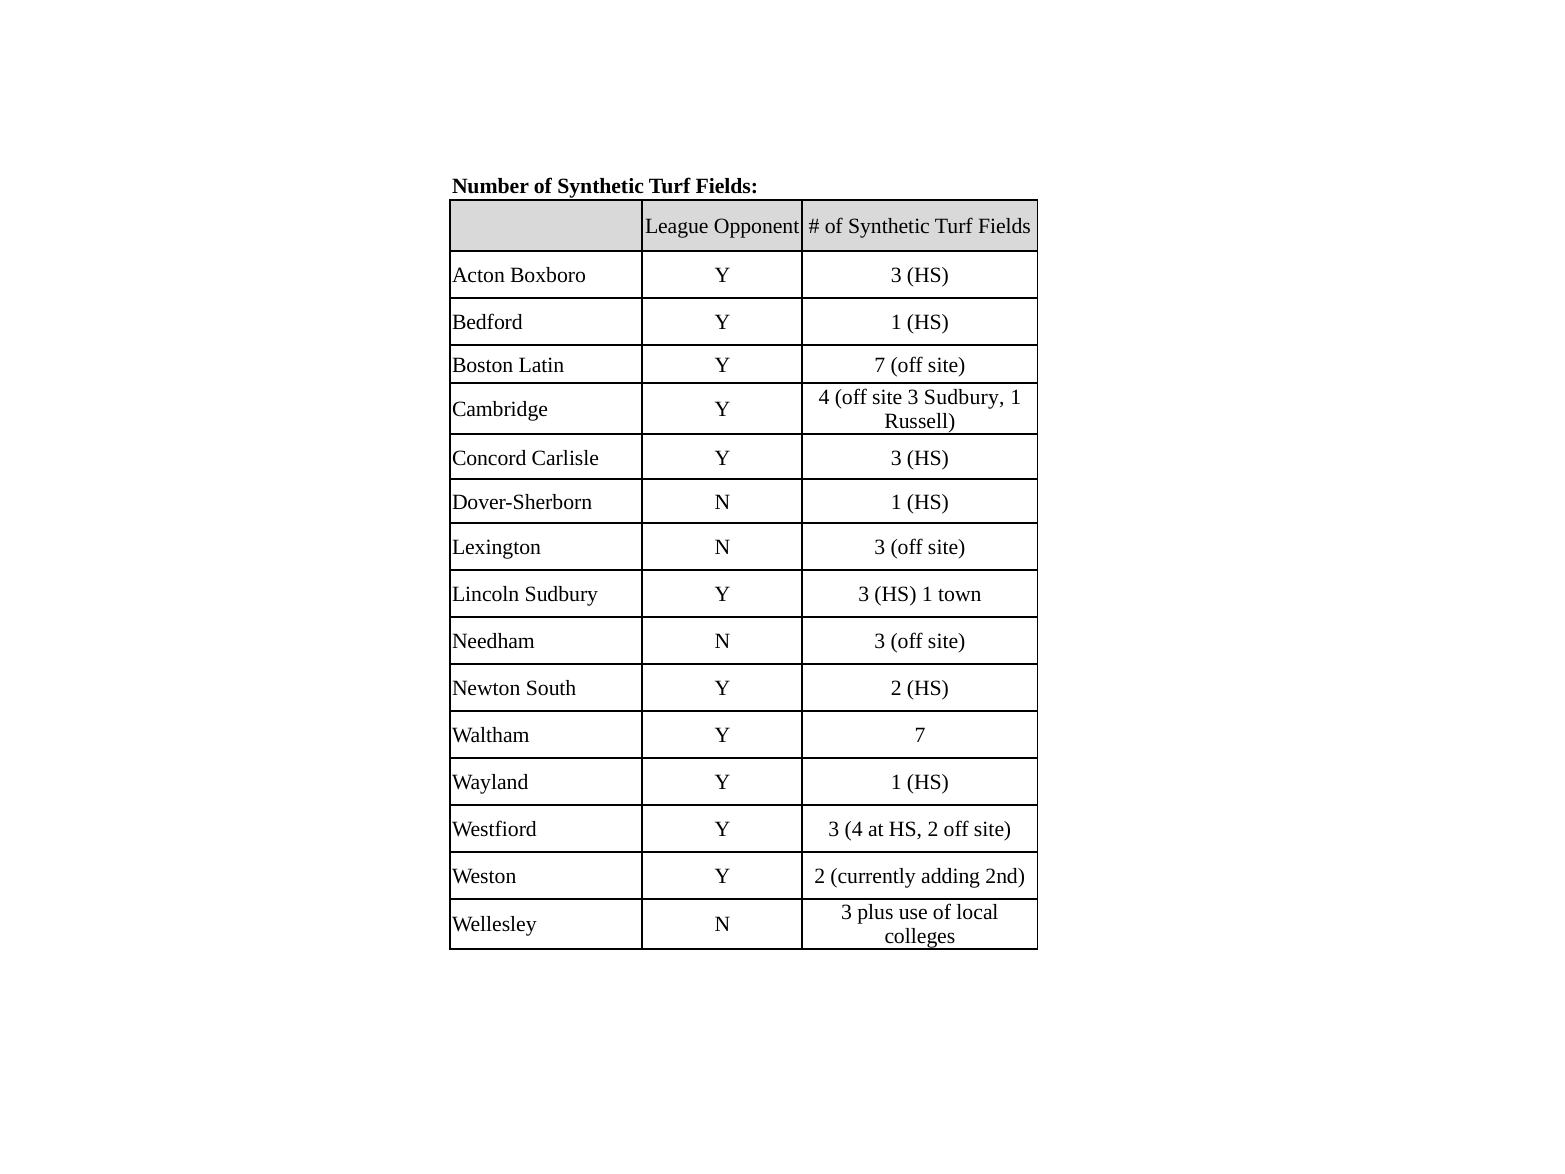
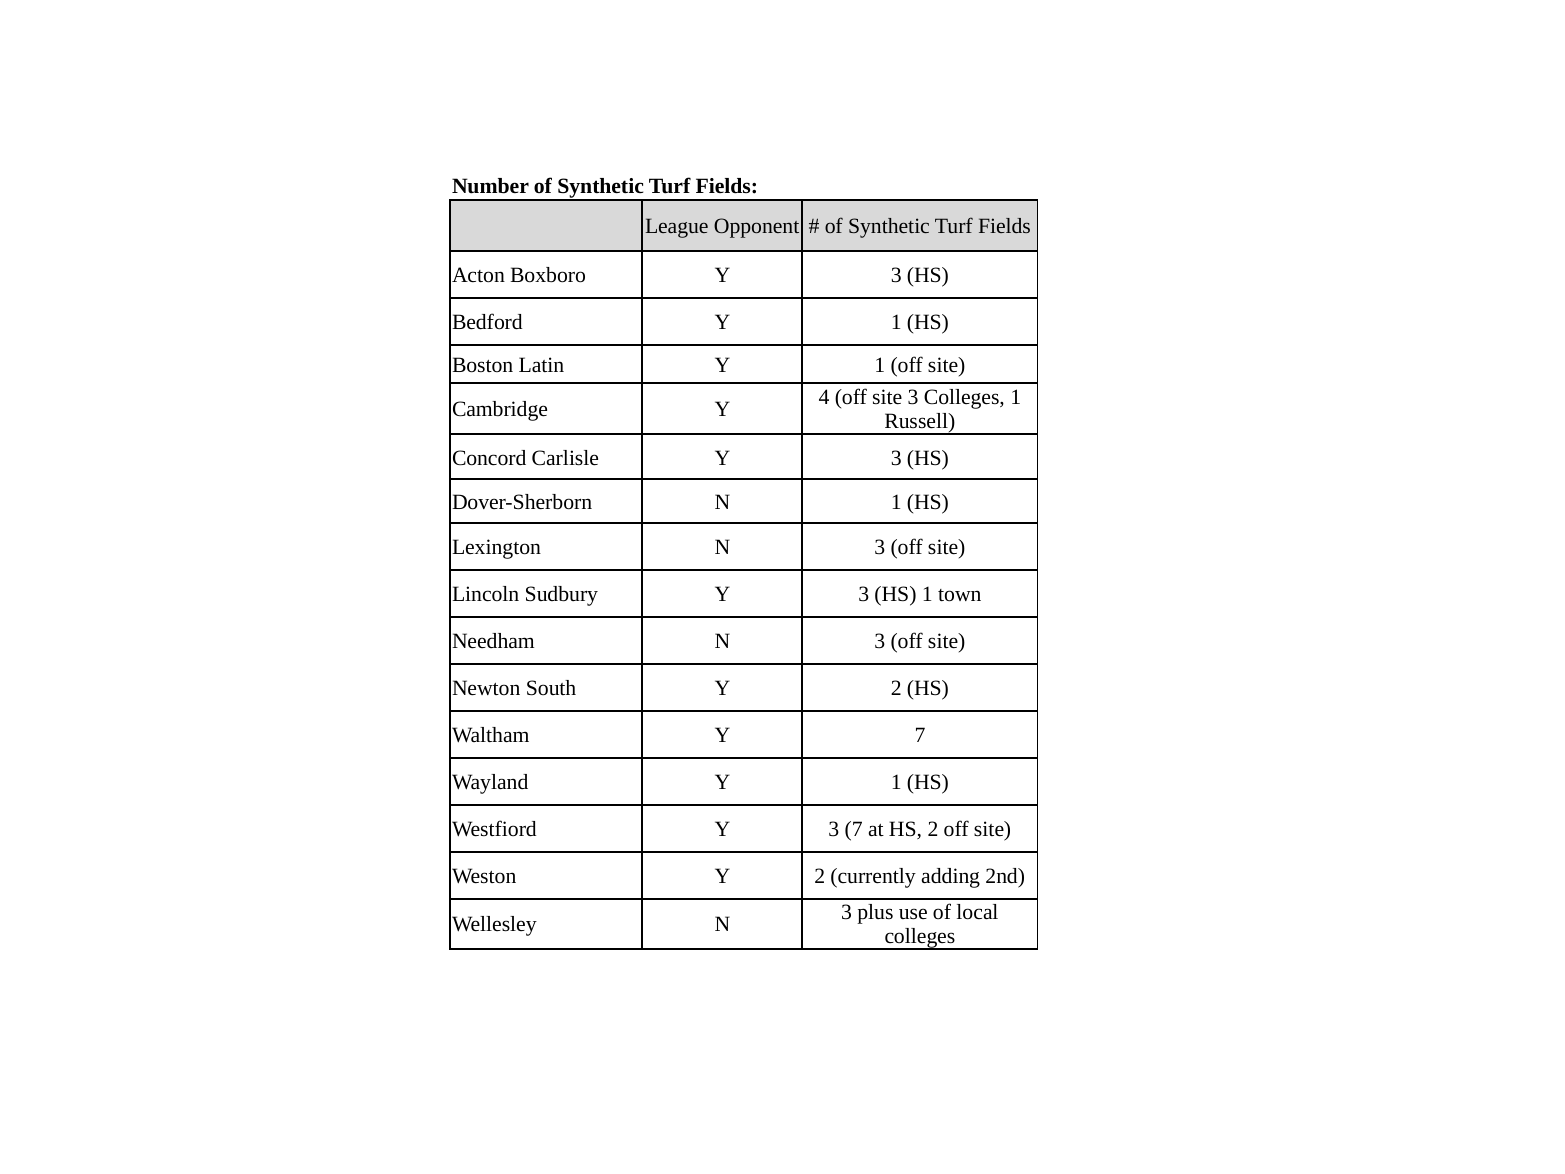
Latin Y 7: 7 -> 1
3 Sudbury: Sudbury -> Colleges
3 4: 4 -> 7
